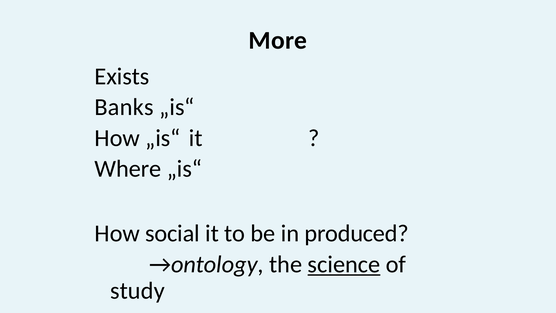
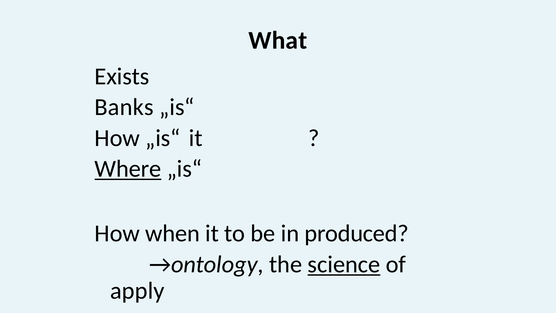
More: More -> What
Where underline: none -> present
social: social -> when
study: study -> apply
